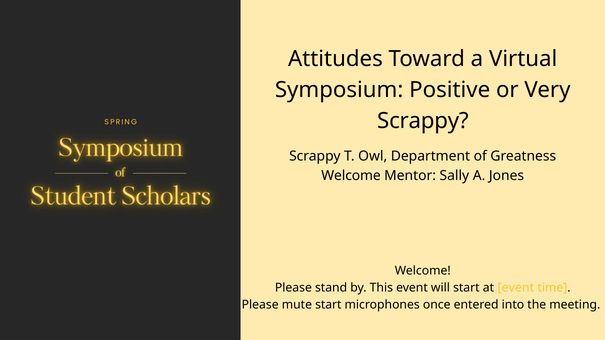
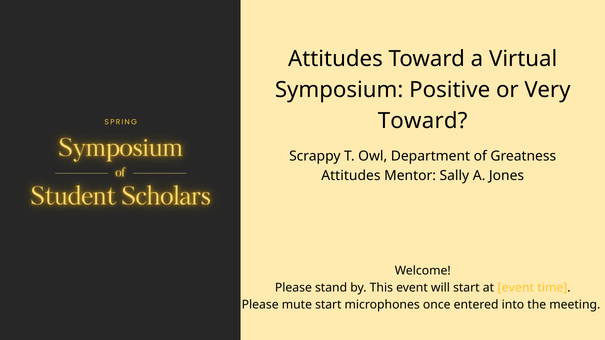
Scrappy at (423, 121): Scrappy -> Toward
Welcome at (351, 176): Welcome -> Attitudes
